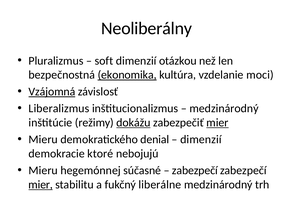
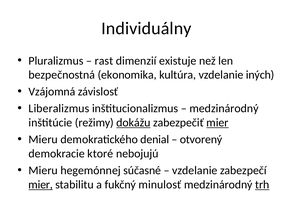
Neoliberálny: Neoliberálny -> Individuálny
soft: soft -> rast
otázkou: otázkou -> existuje
ekonomika underline: present -> none
moci: moci -> iných
Vzájomná underline: present -> none
dimenzií at (201, 139): dimenzií -> otvorený
zabezpečí at (195, 170): zabezpečí -> vzdelanie
liberálne: liberálne -> minulosť
trh underline: none -> present
